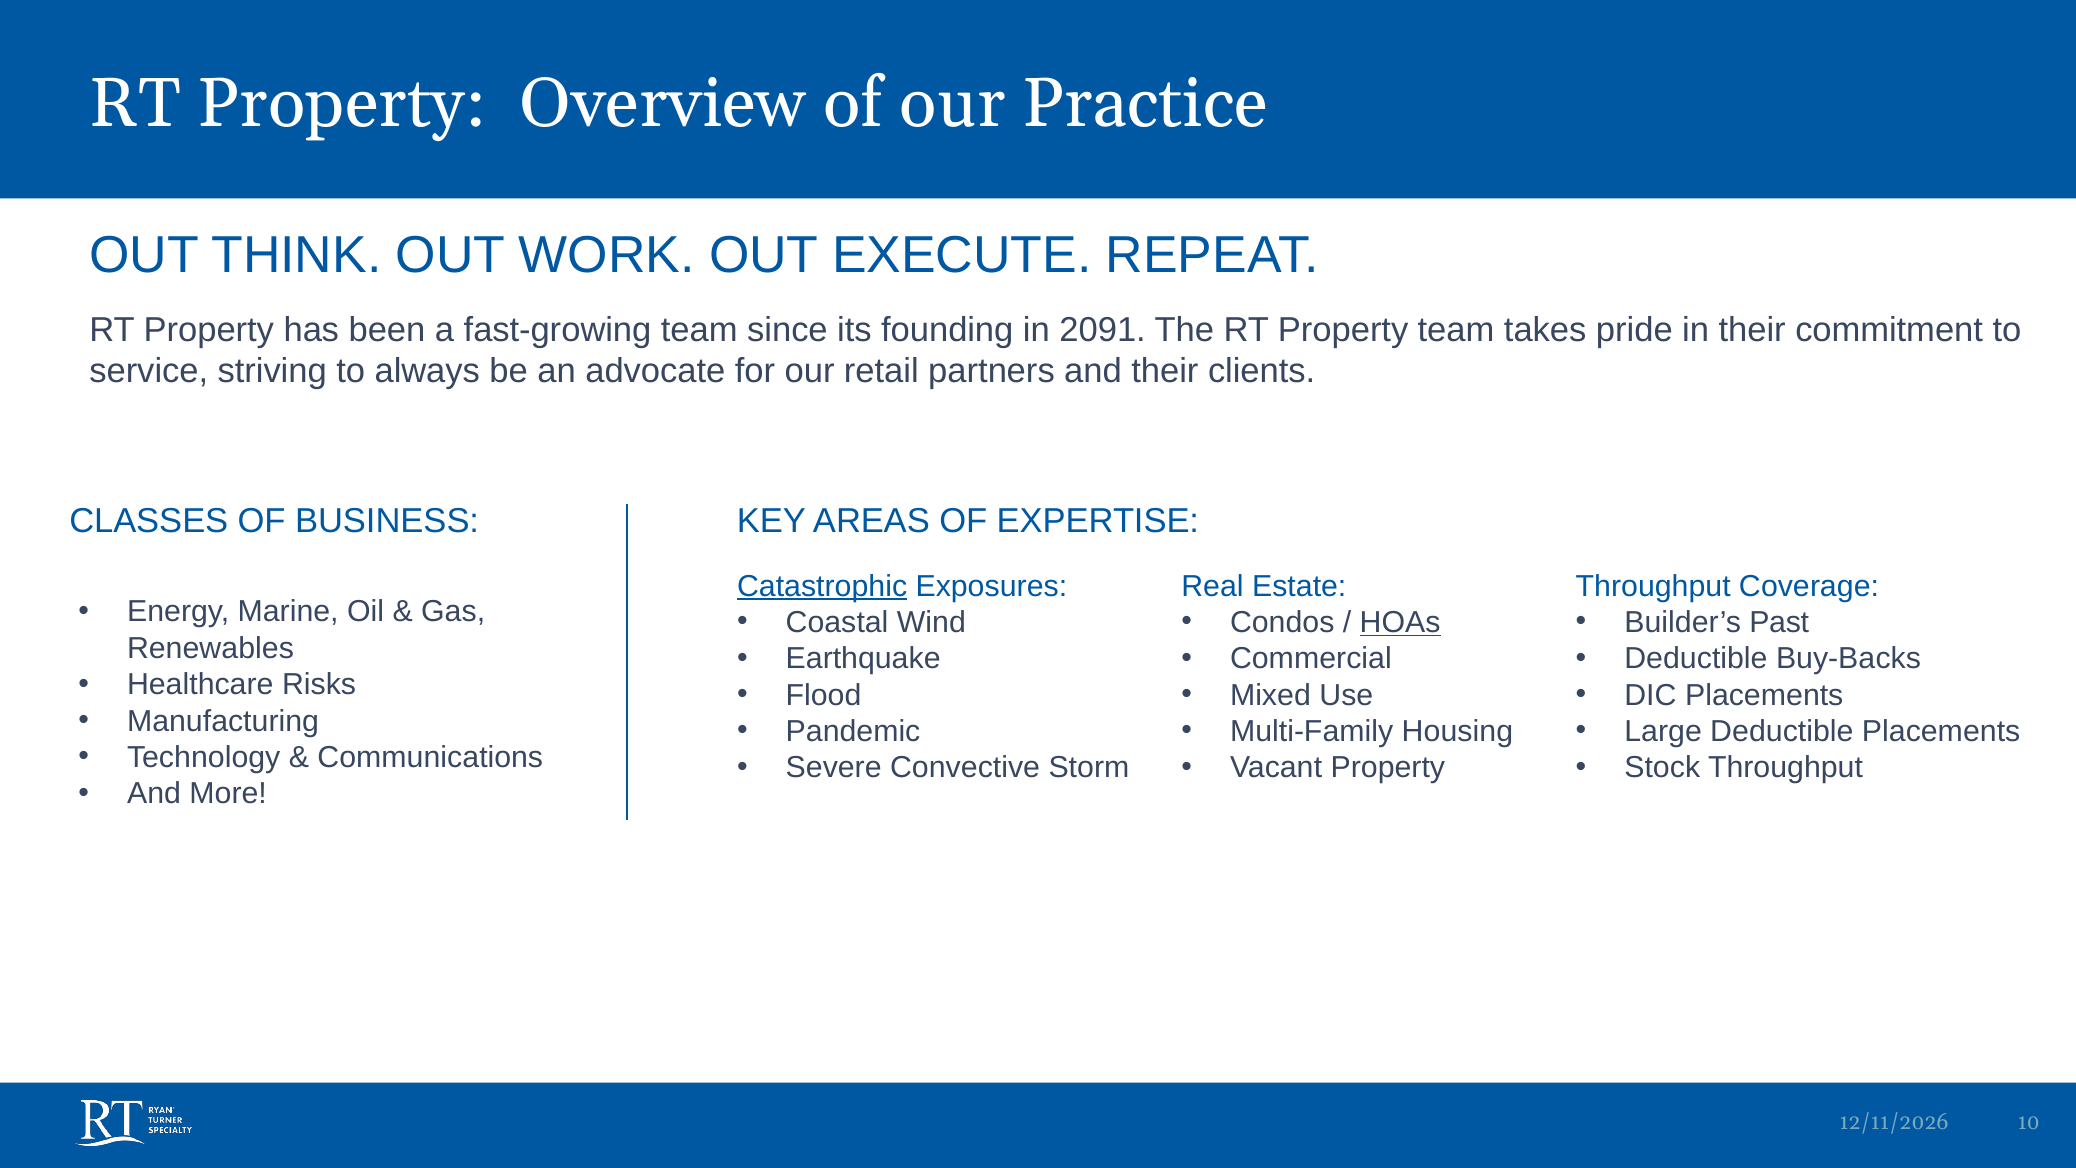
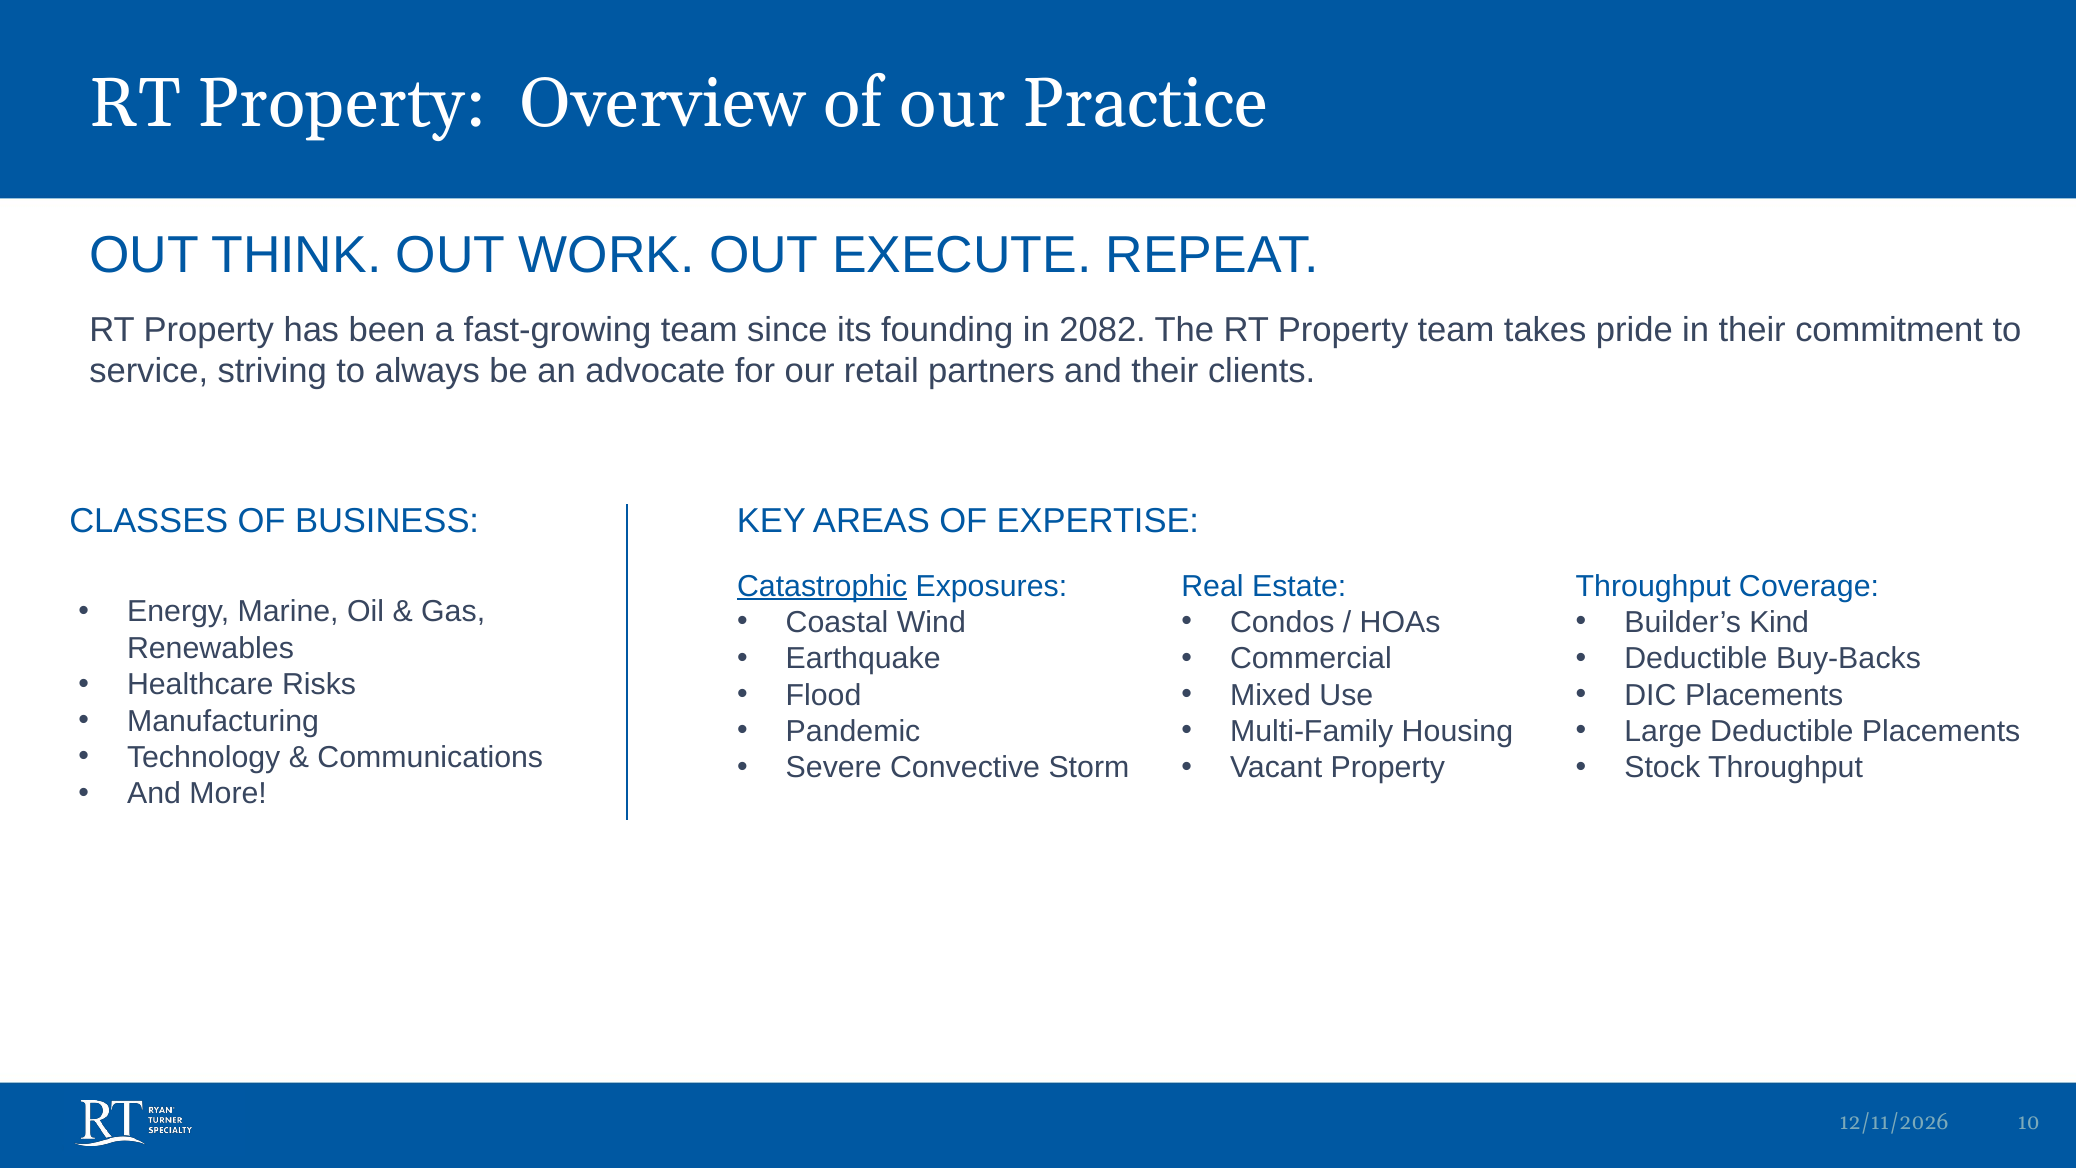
2091: 2091 -> 2082
HOAs underline: present -> none
Past: Past -> Kind
